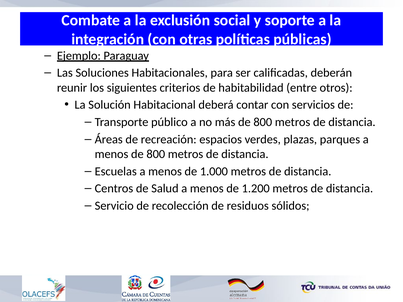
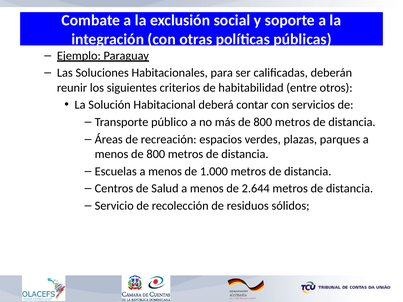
1.200: 1.200 -> 2.644
